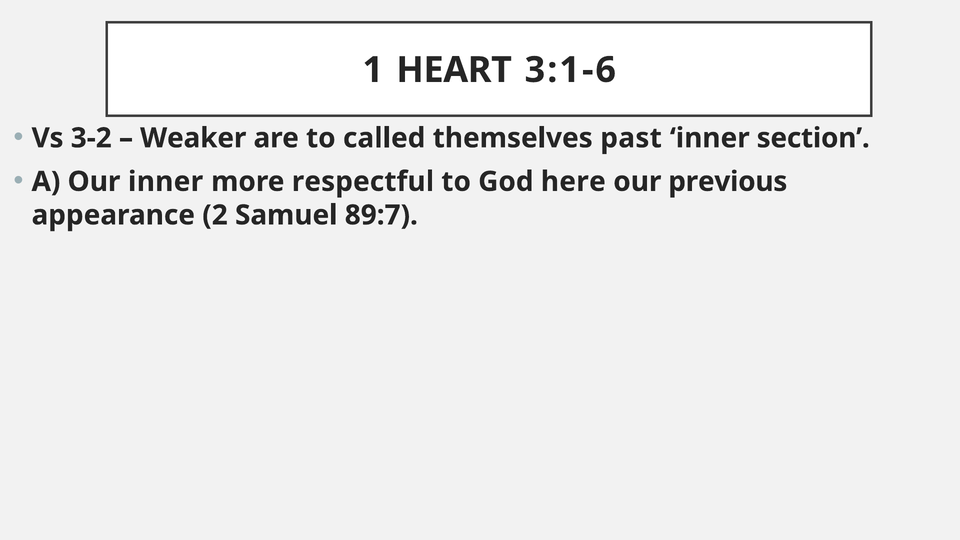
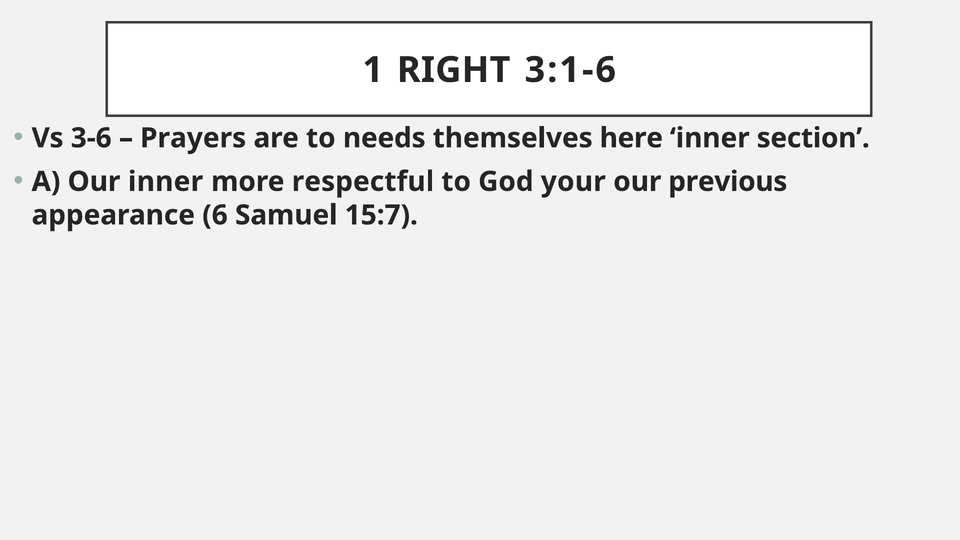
HEART: HEART -> RIGHT
3-2: 3-2 -> 3-6
Weaker: Weaker -> Prayers
called: called -> needs
past: past -> here
here: here -> your
2: 2 -> 6
89:7: 89:7 -> 15:7
